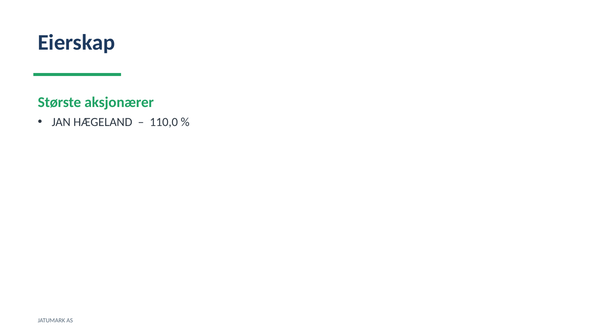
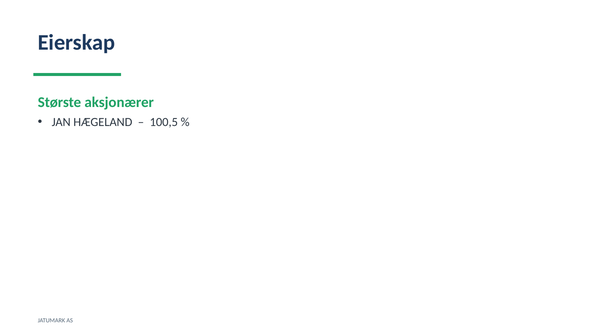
110,0: 110,0 -> 100,5
